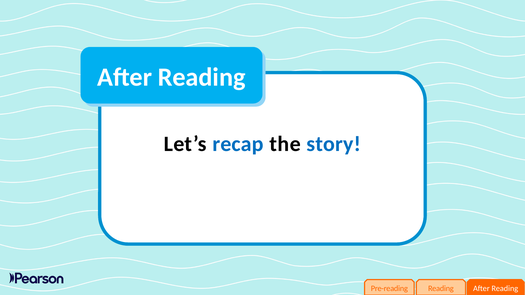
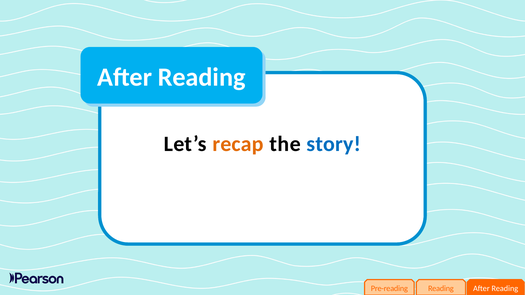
recap colour: blue -> orange
